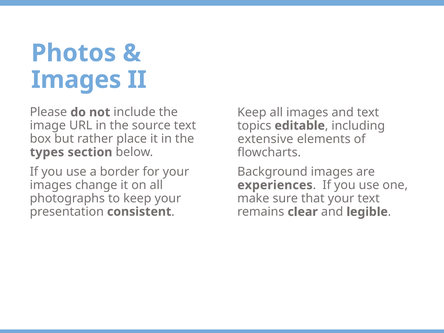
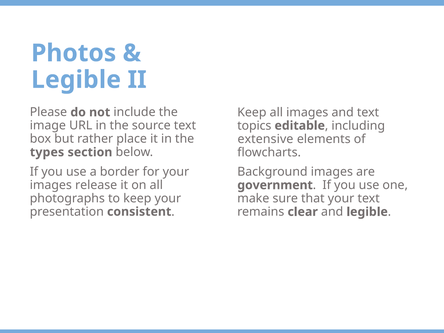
Images at (76, 80): Images -> Legible
change: change -> release
experiences: experiences -> government
